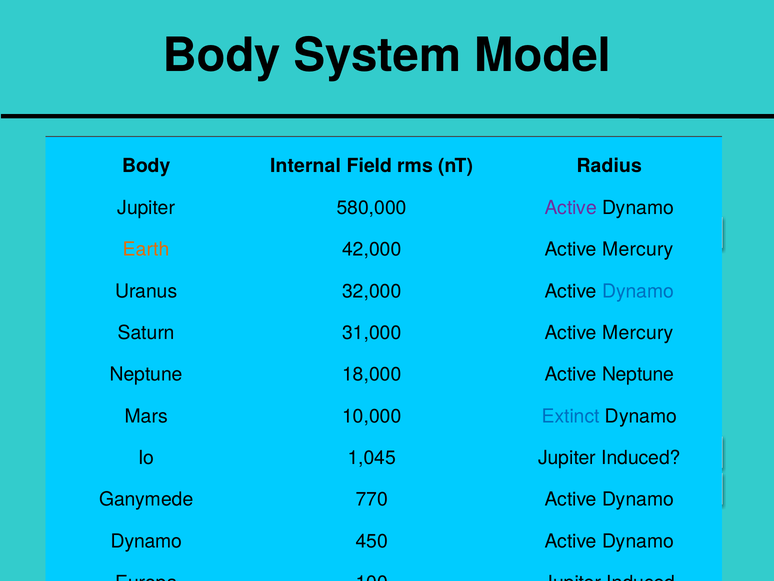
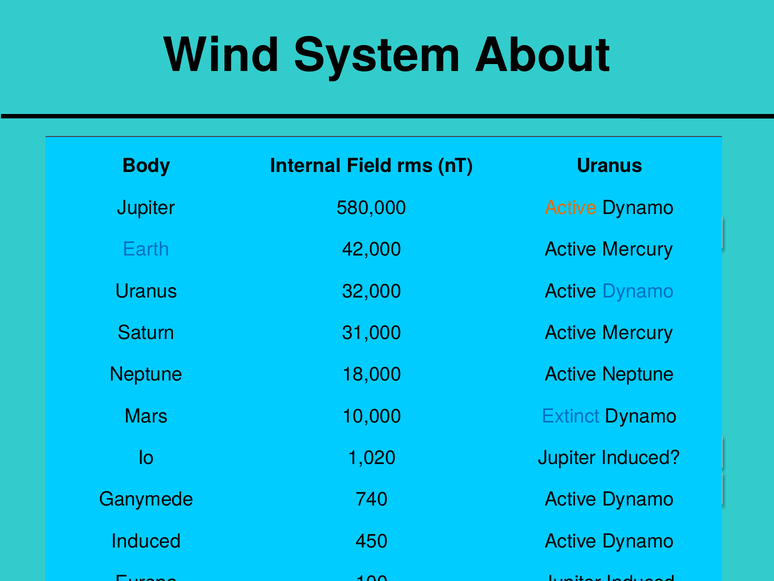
Body at (222, 55): Body -> Wind
Model: Model -> About
nT Radius: Radius -> Uranus
Active at (571, 208) colour: purple -> orange
Earth colour: orange -> blue
1,045: 1,045 -> 1,020
770: 770 -> 740
Dynamo at (146, 541): Dynamo -> Induced
